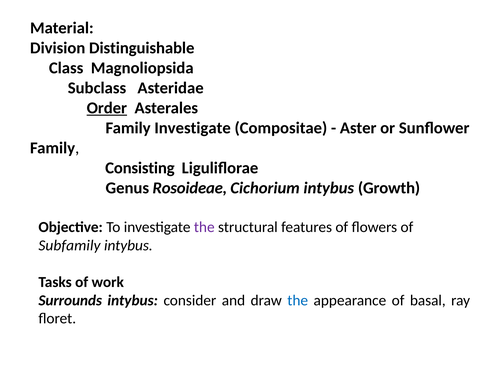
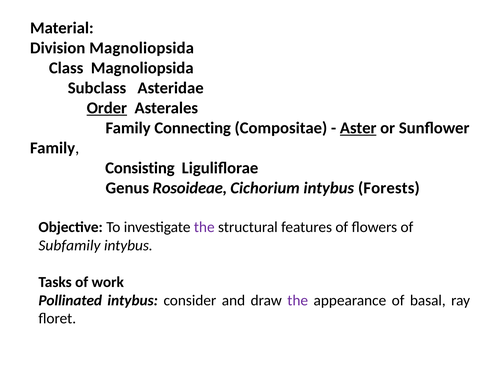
Division Distinguishable: Distinguishable -> Magnoliopsida
Family Investigate: Investigate -> Connecting
Aster underline: none -> present
Growth: Growth -> Forests
Surrounds: Surrounds -> Pollinated
the at (298, 301) colour: blue -> purple
